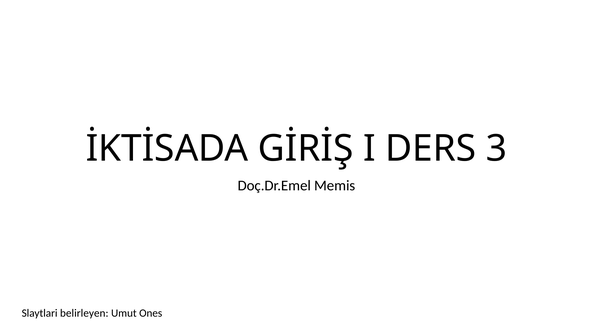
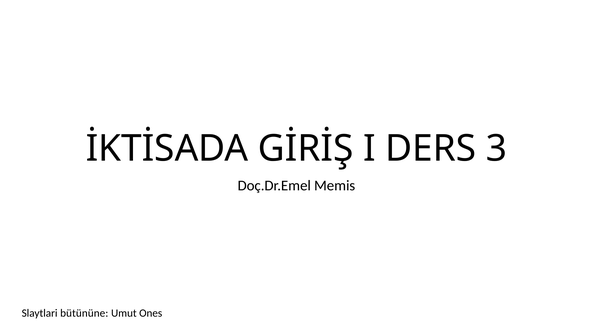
belirleyen: belirleyen -> bütününe
